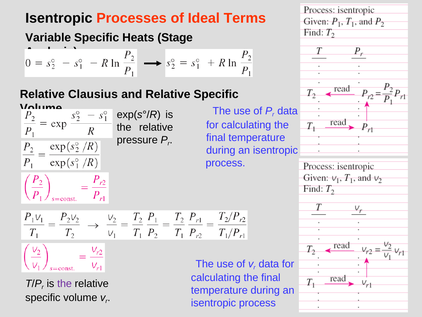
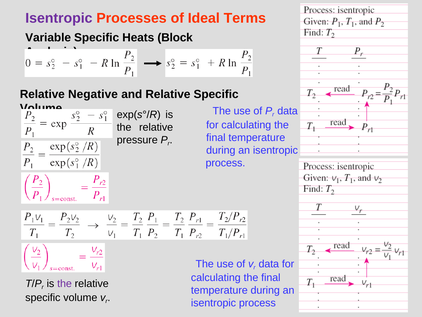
Isentropic at (59, 18) colour: black -> purple
Stage: Stage -> Block
Clausius: Clausius -> Negative
